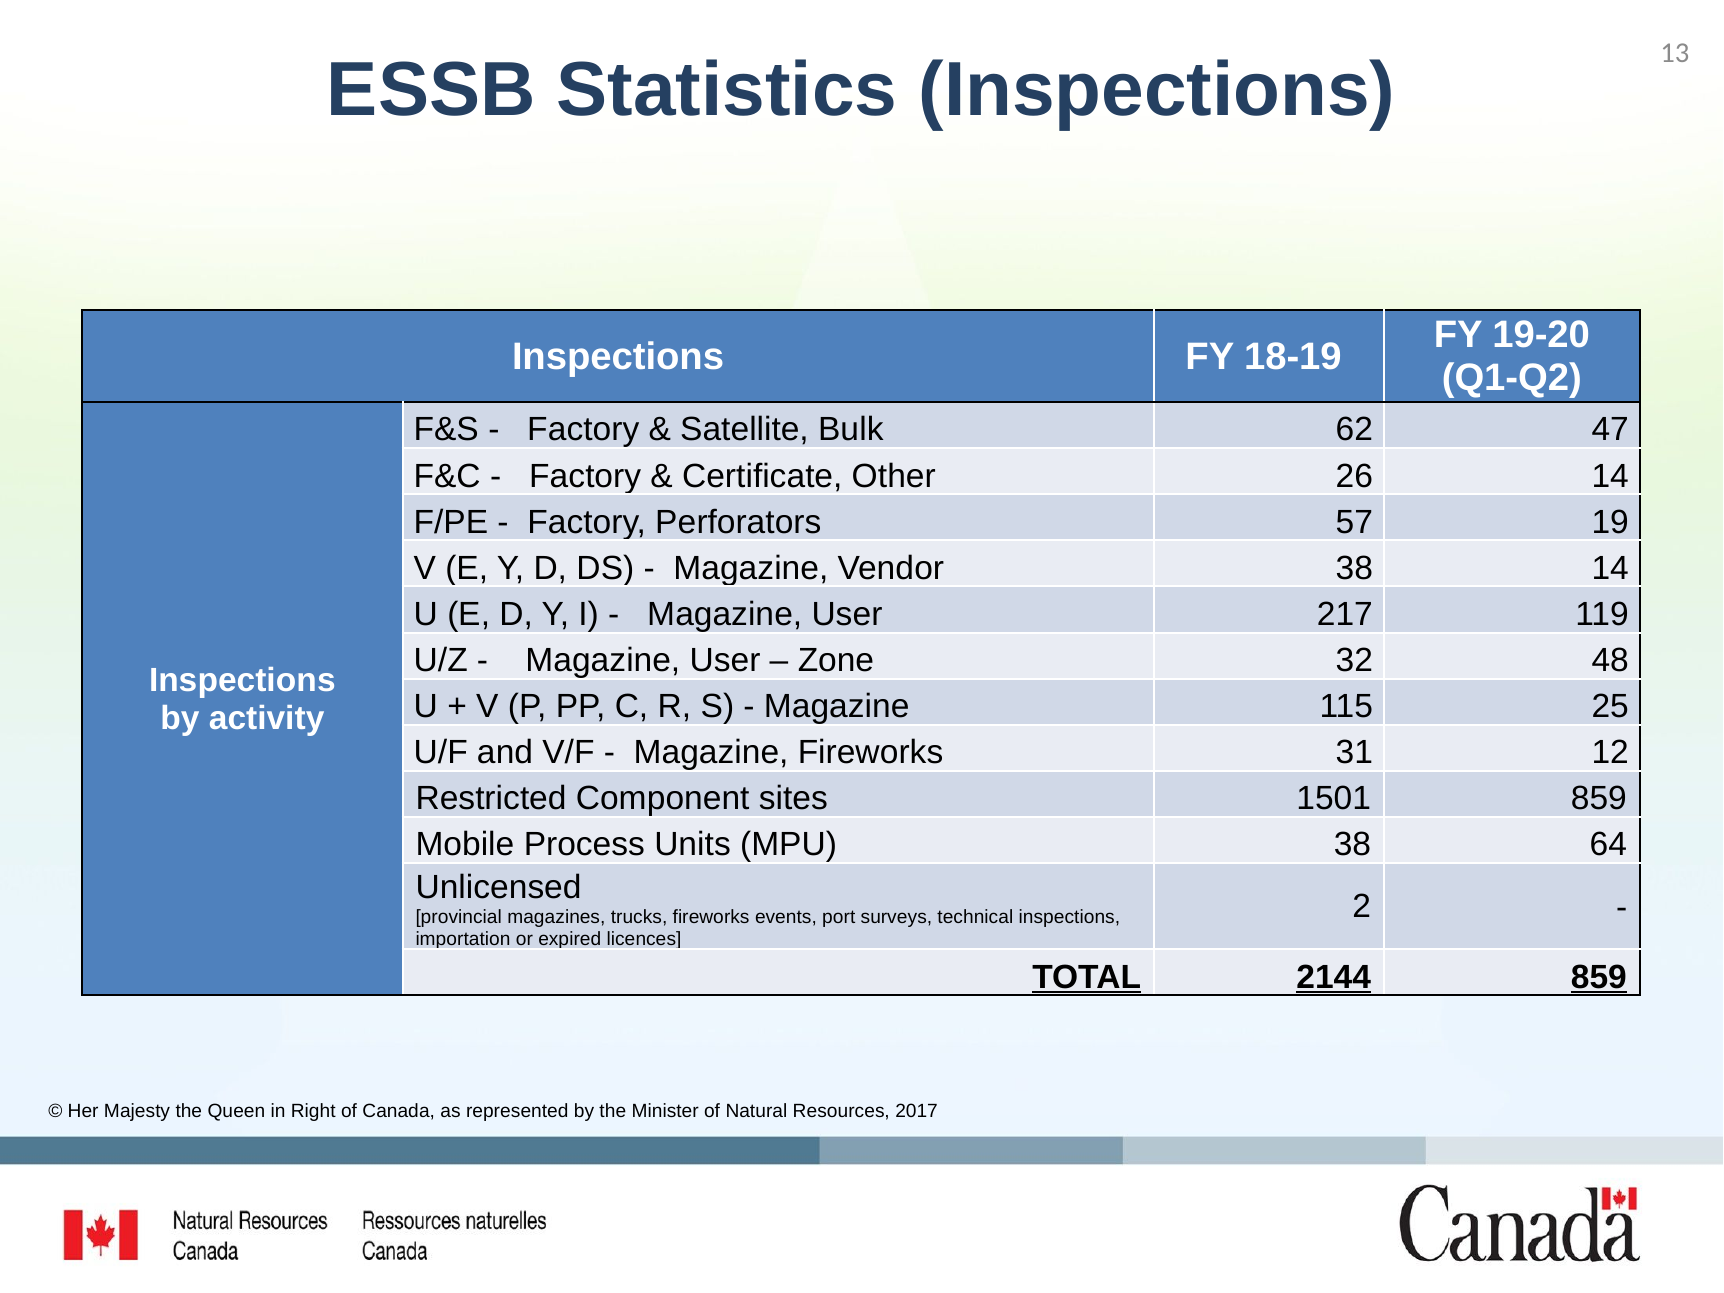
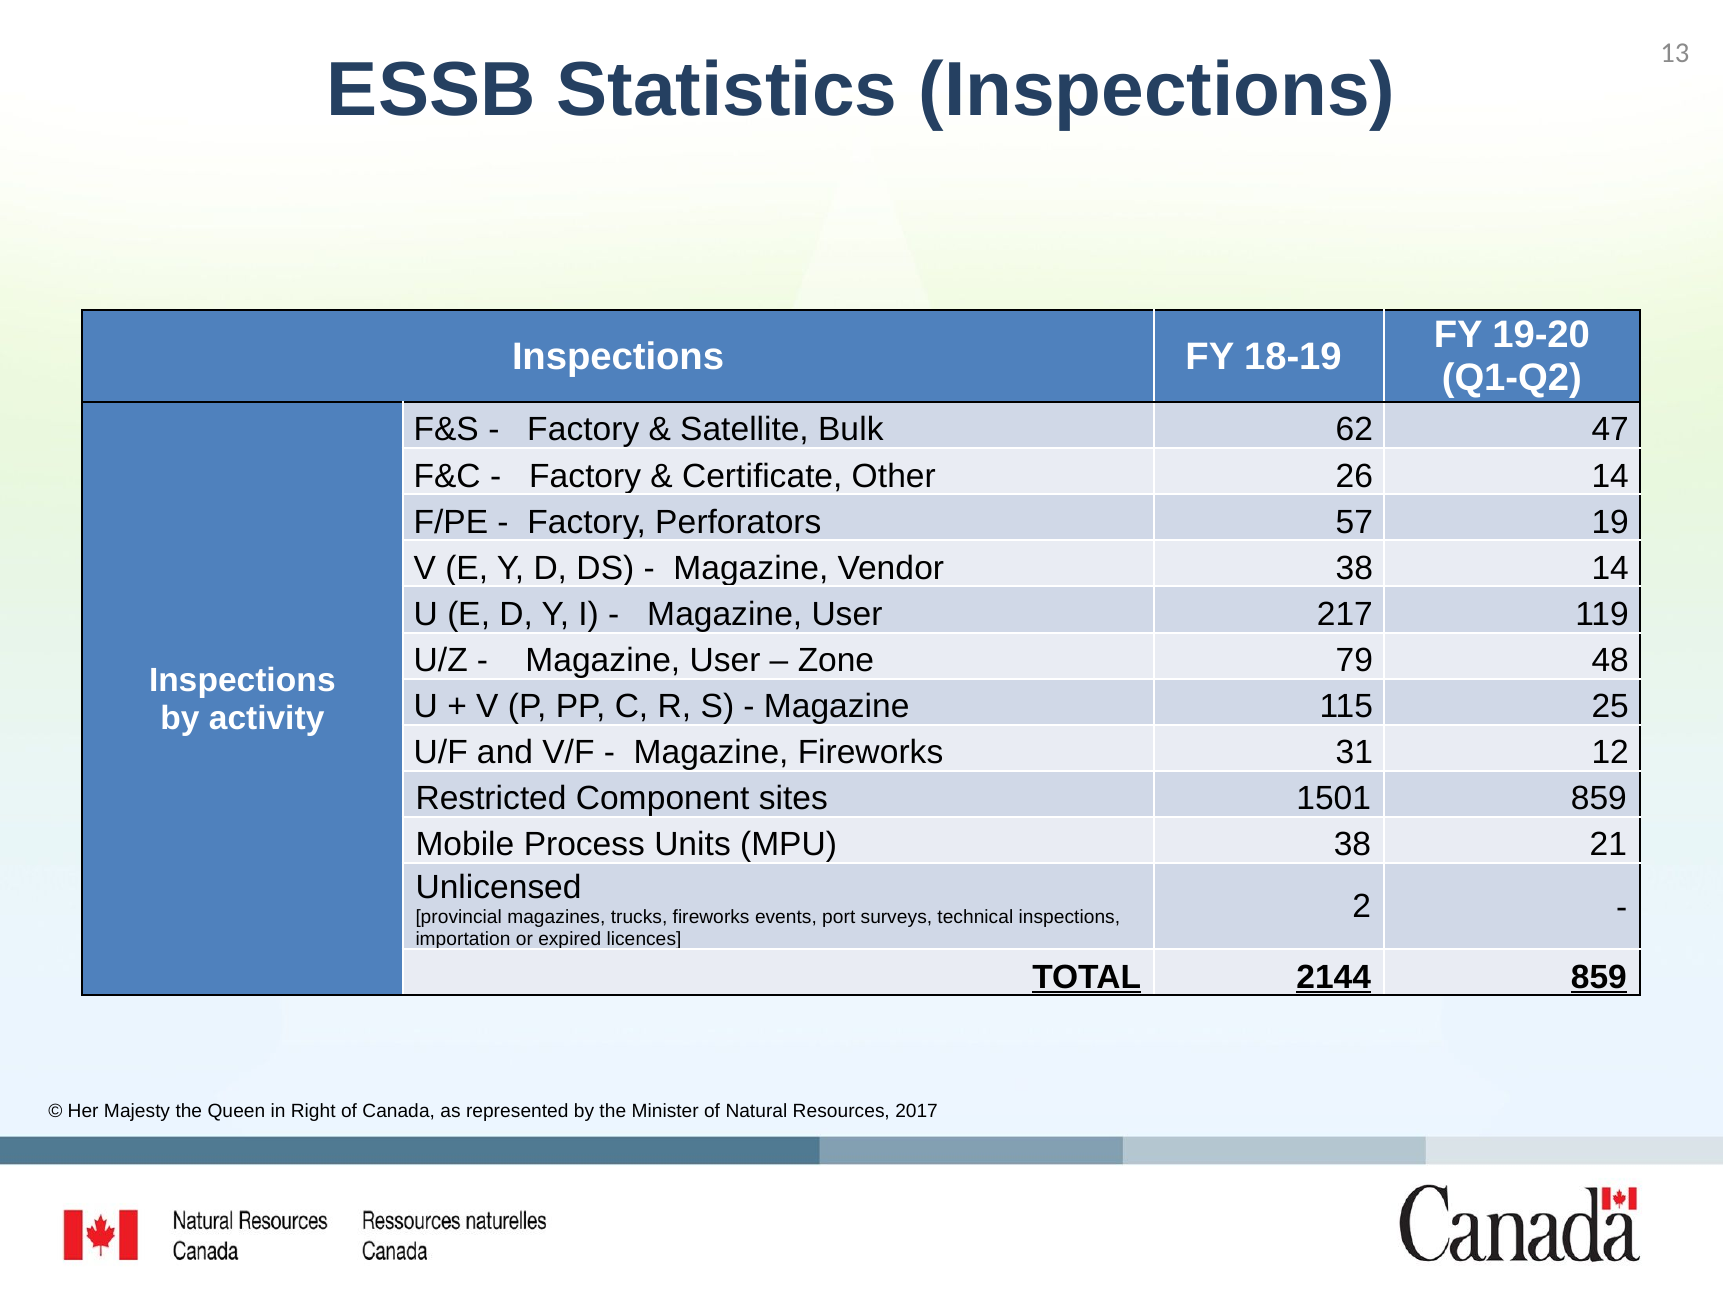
32: 32 -> 79
64: 64 -> 21
